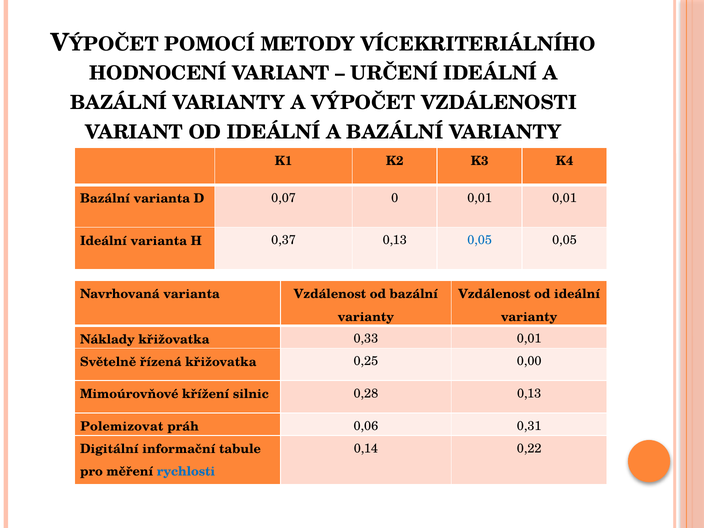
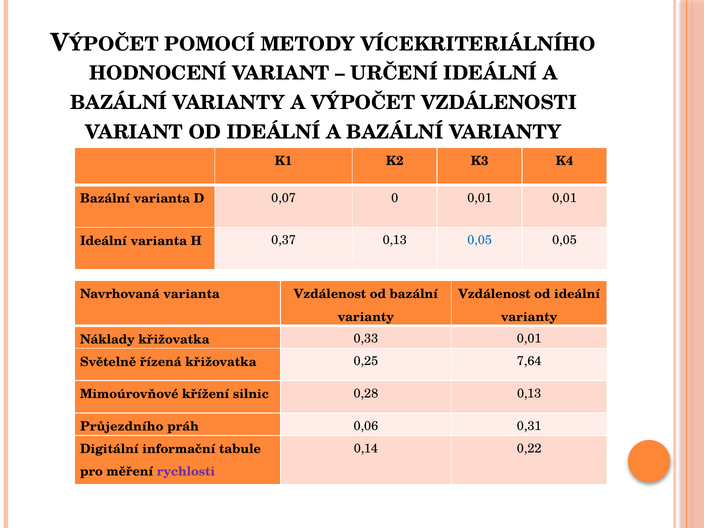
0,00: 0,00 -> 7,64
Polemizovat: Polemizovat -> Průjezdního
rychlosti colour: blue -> purple
